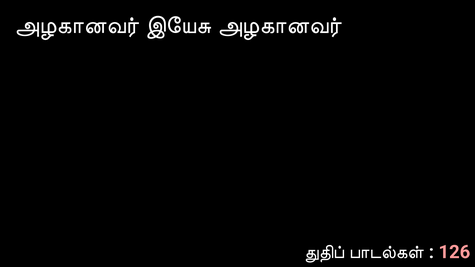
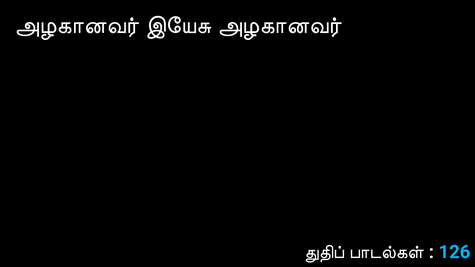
126 colour: pink -> light blue
